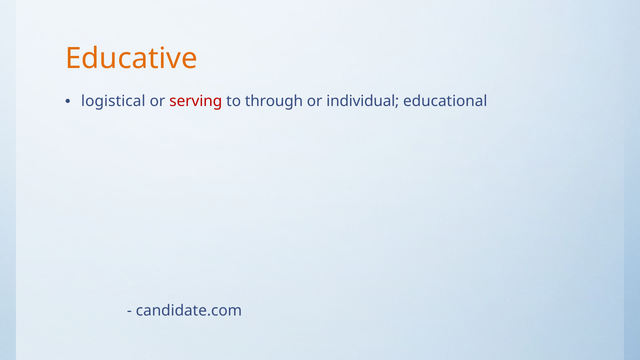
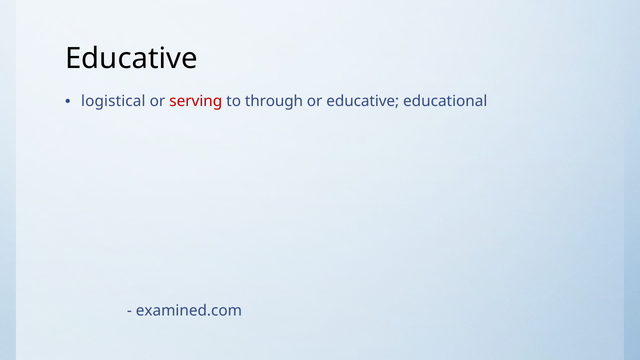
Educative at (131, 58) colour: orange -> black
or individual: individual -> educative
candidate.com: candidate.com -> examined.com
